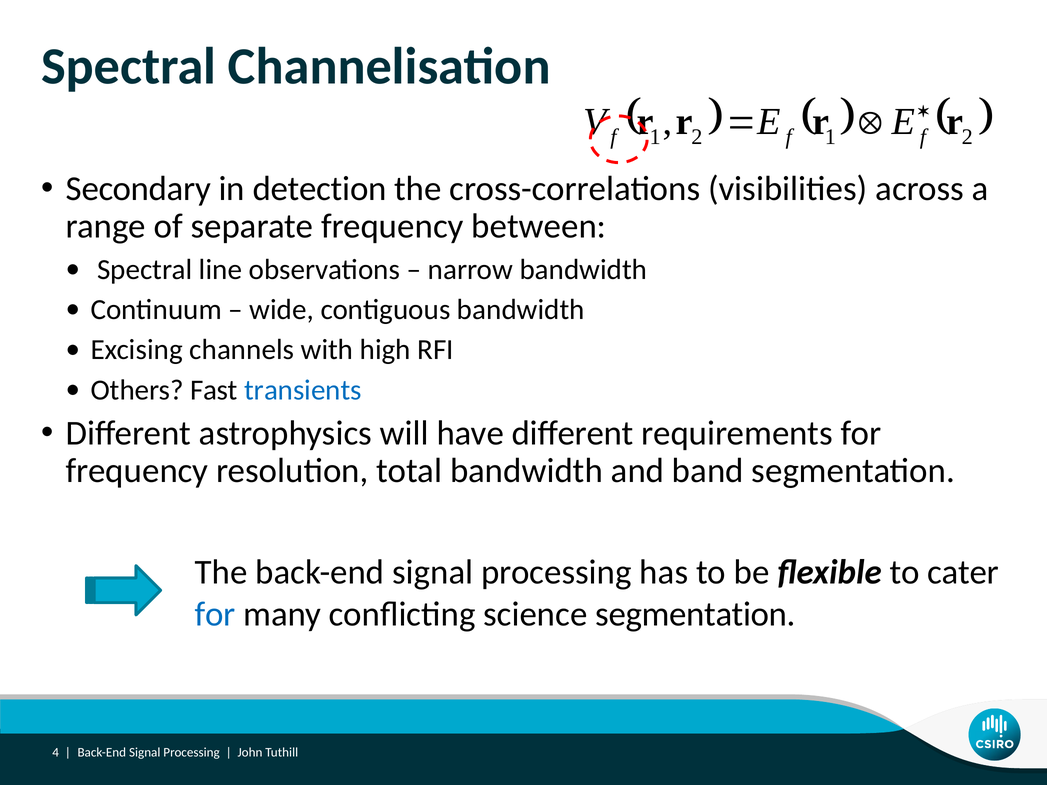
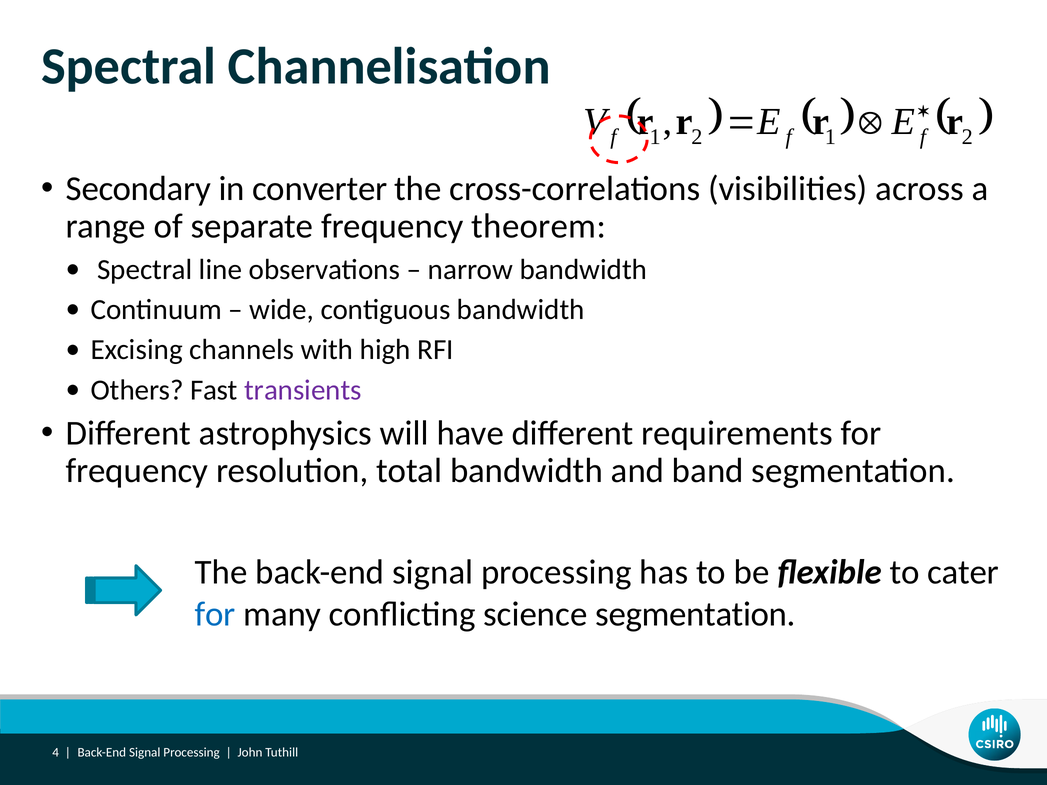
detection: detection -> converter
between: between -> theorem
transients colour: blue -> purple
